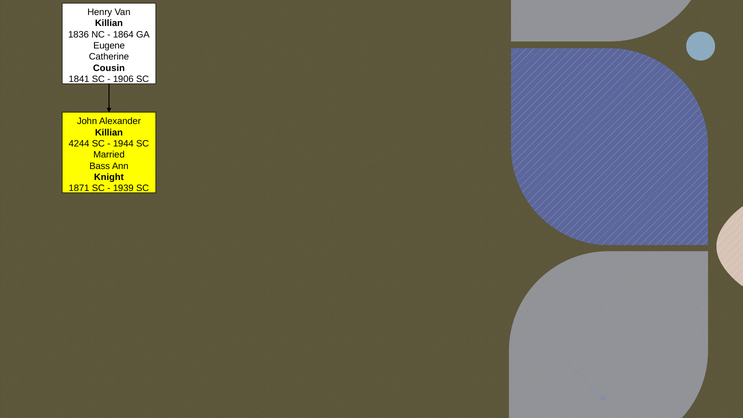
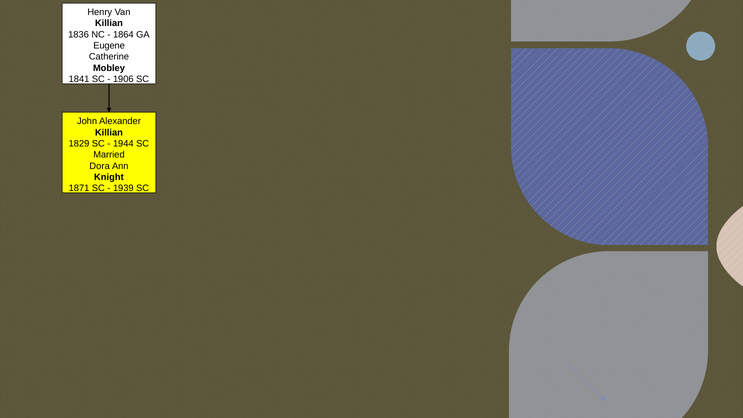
Cousin: Cousin -> Mobley
4244: 4244 -> 1829
Bass: Bass -> Dora
